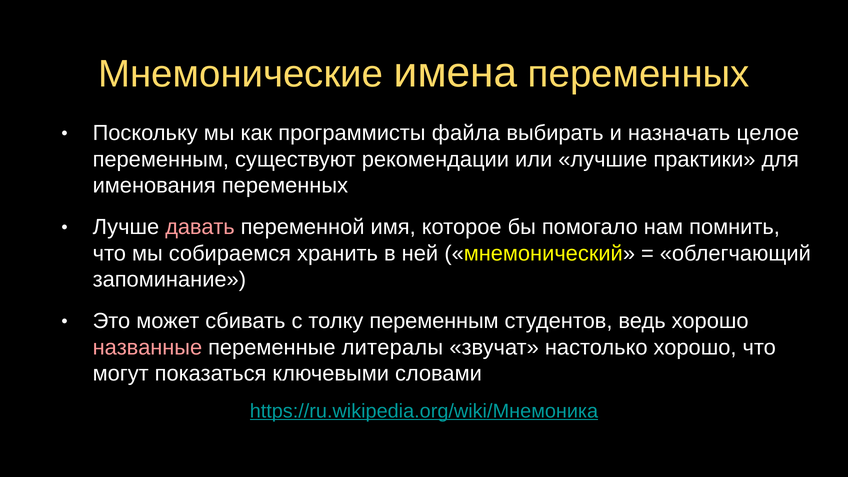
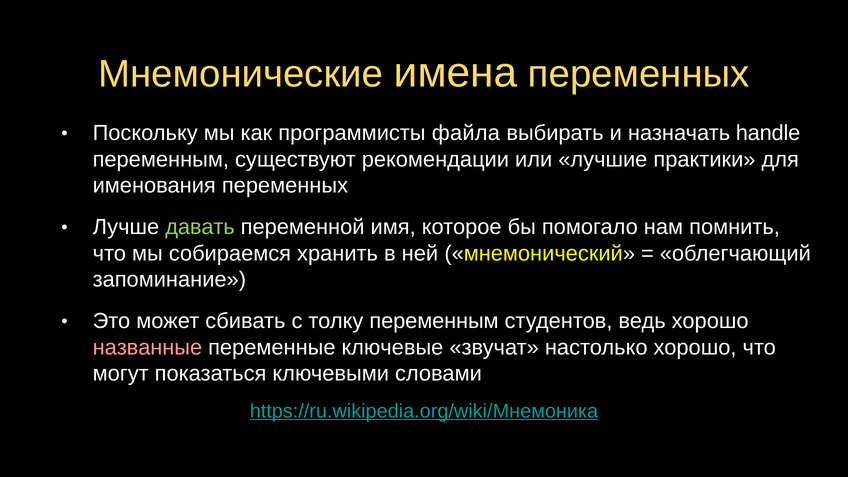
целое: целое -> handle
давать colour: pink -> light green
литералы: литералы -> ключевые
